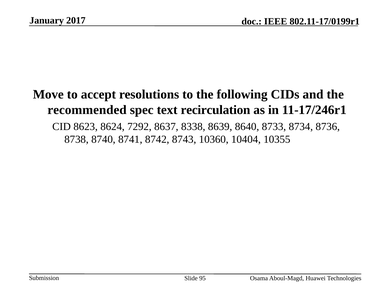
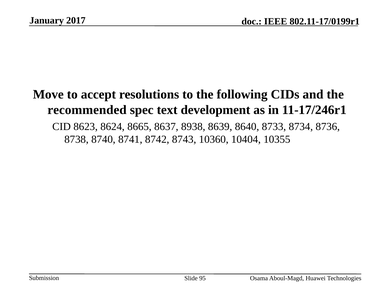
recirculation: recirculation -> development
7292: 7292 -> 8665
8338: 8338 -> 8938
